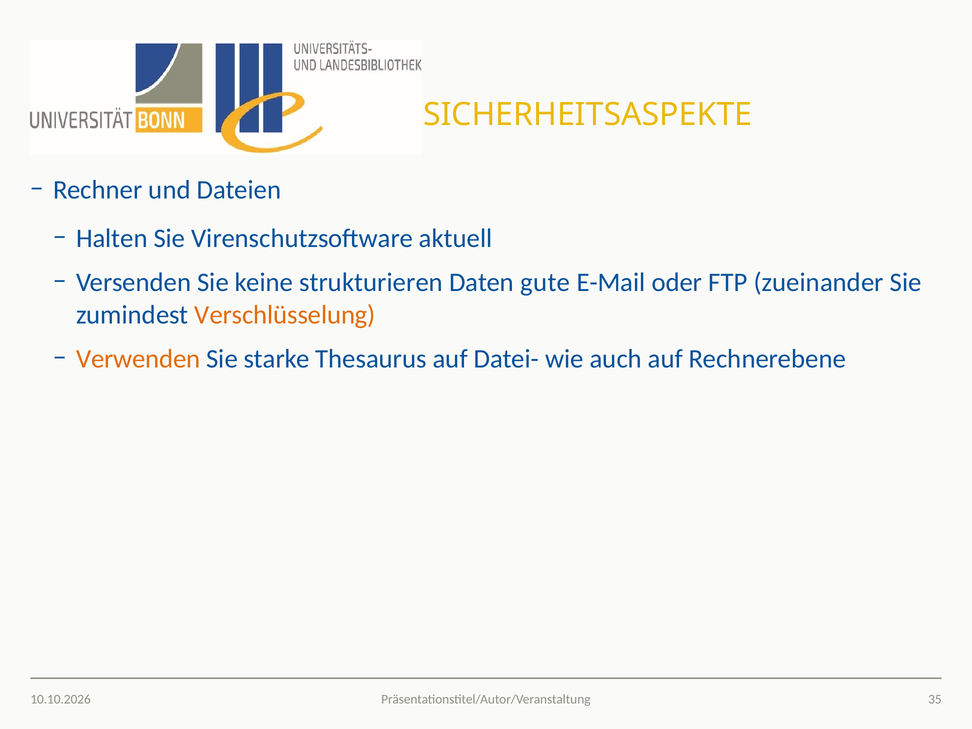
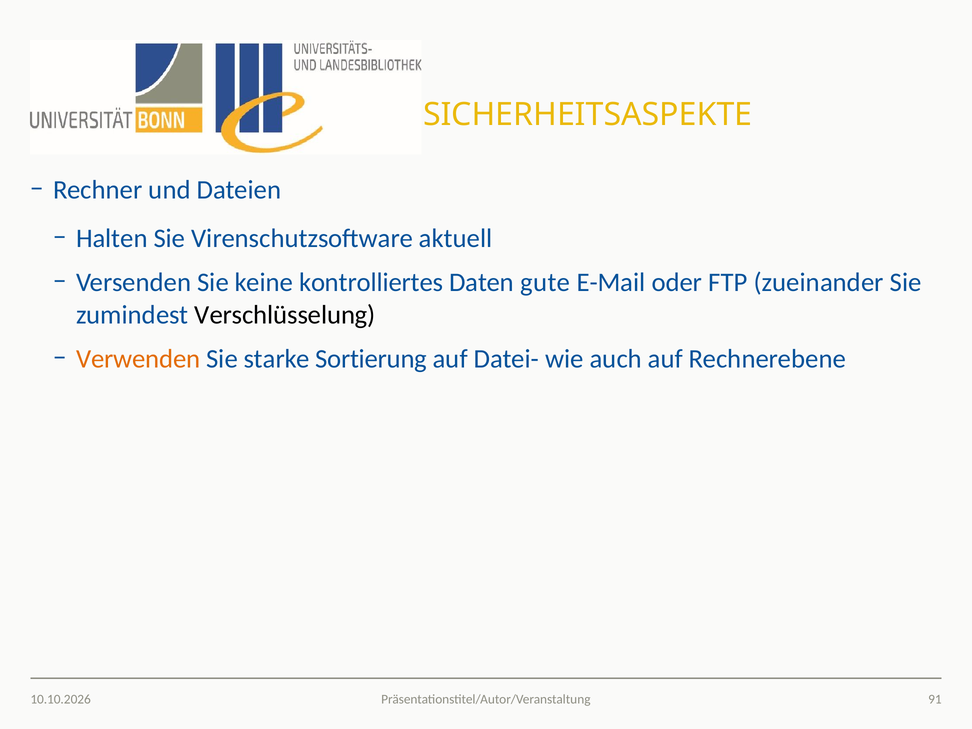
strukturieren: strukturieren -> kontrolliertes
Verschlüsselung colour: orange -> black
Thesaurus: Thesaurus -> Sortierung
35: 35 -> 91
